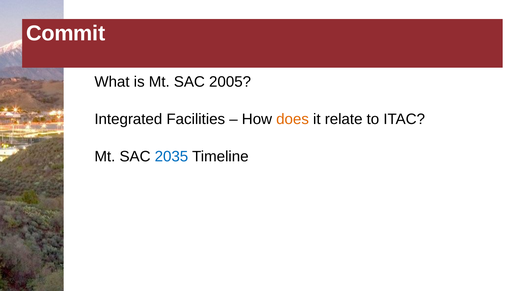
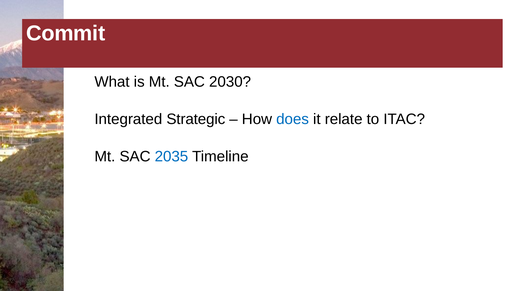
2005: 2005 -> 2030
Facilities: Facilities -> Strategic
does colour: orange -> blue
